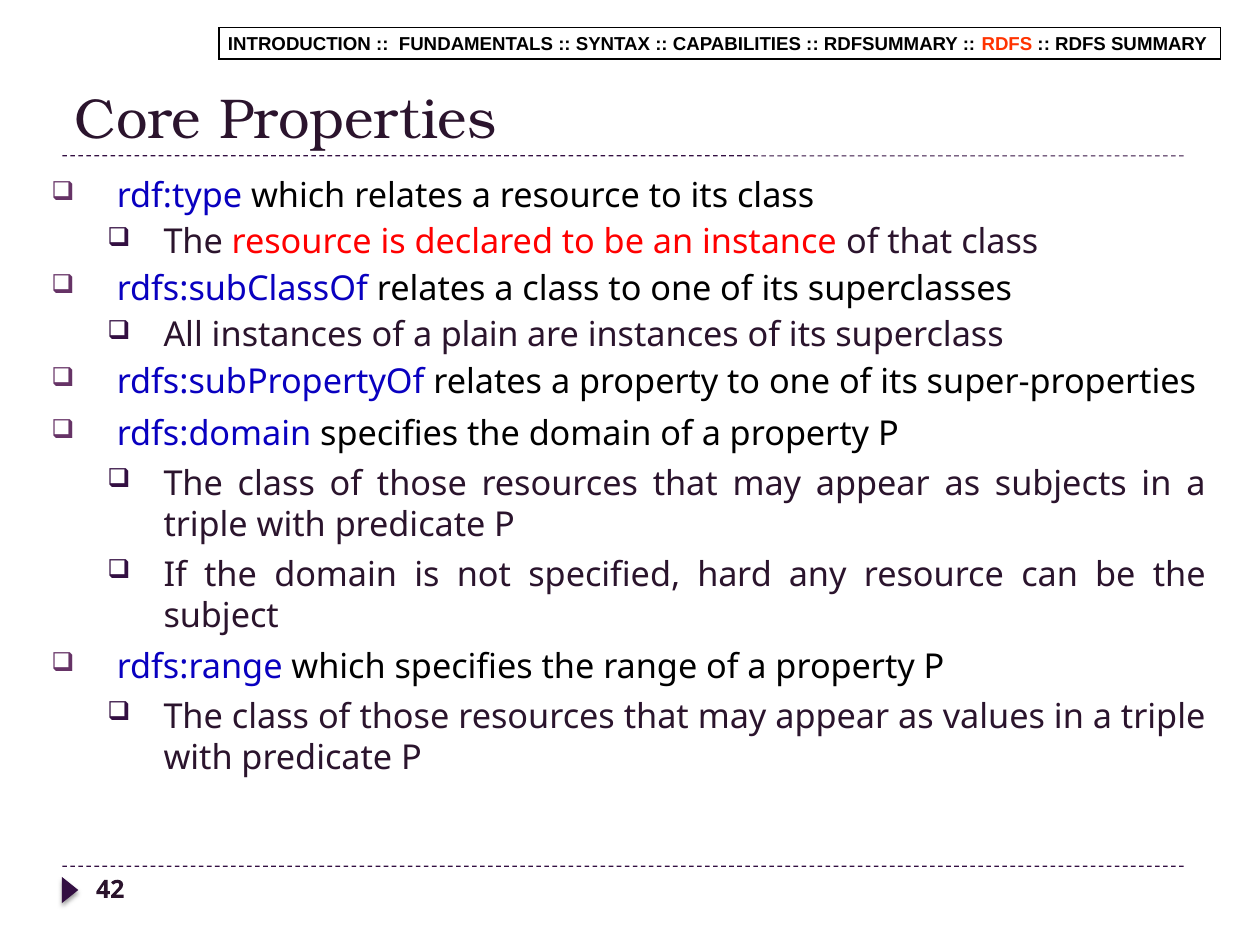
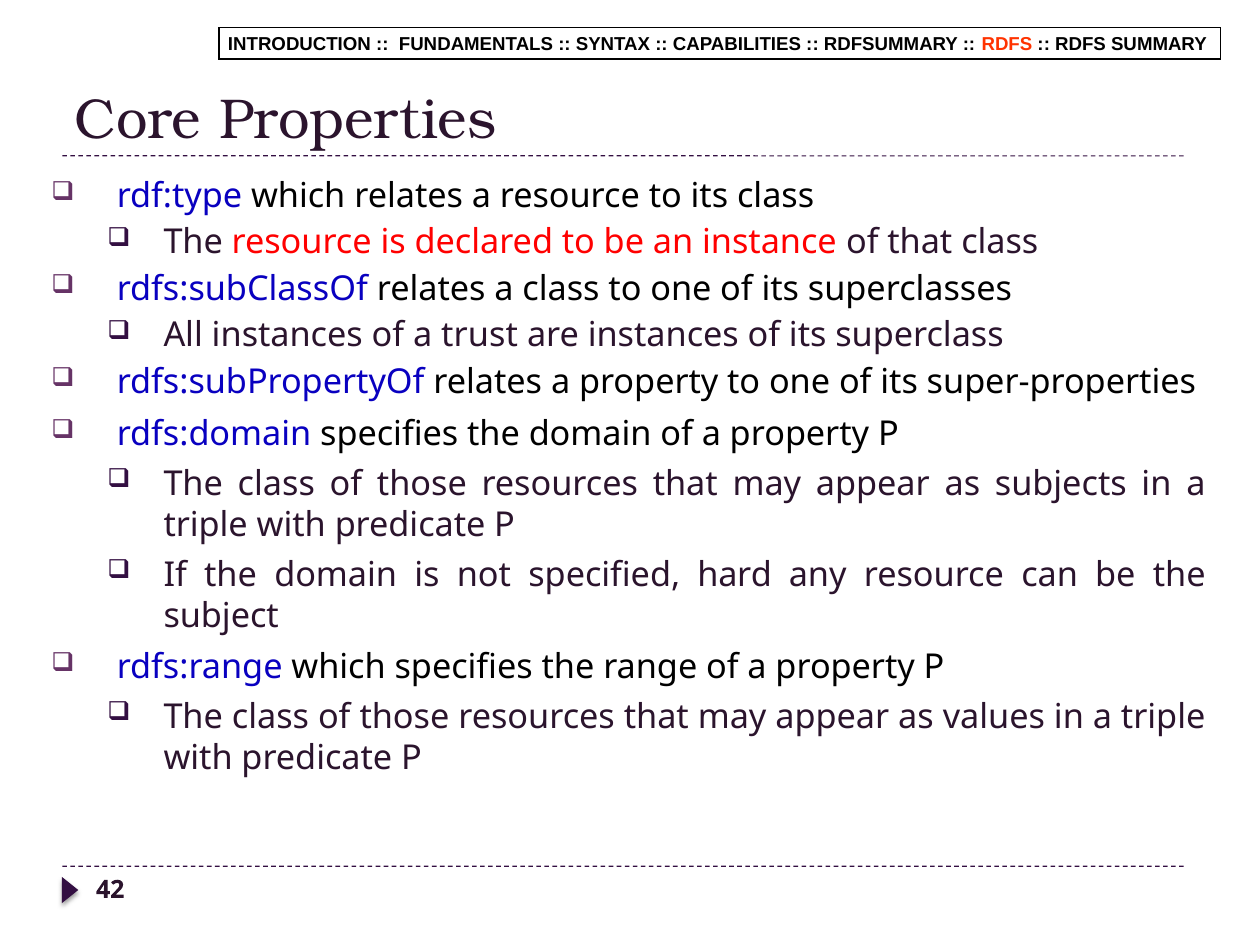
plain: plain -> trust
